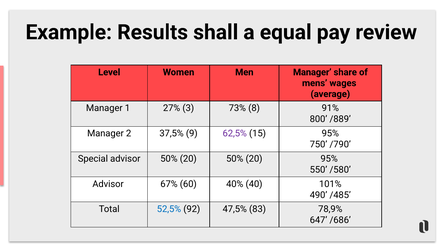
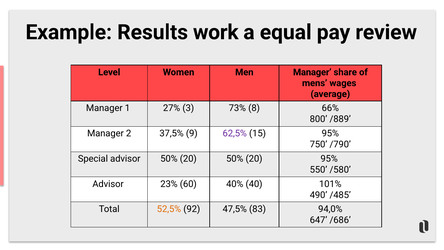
shall: shall -> work
91%: 91% -> 66%
67%: 67% -> 23%
52,5% colour: blue -> orange
78,9%: 78,9% -> 94,0%
